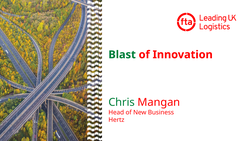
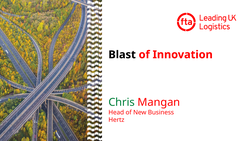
Blast colour: green -> black
